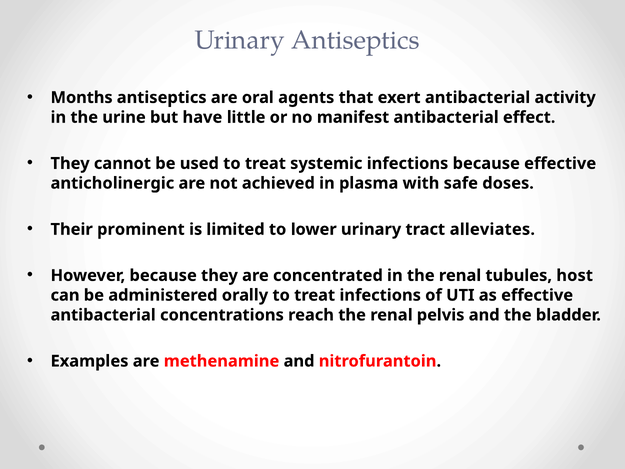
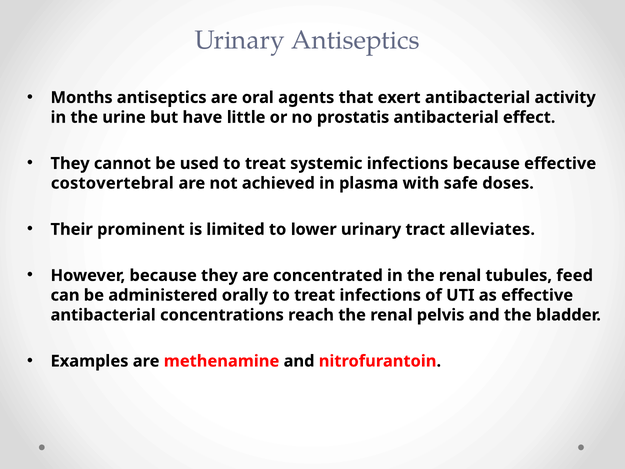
manifest: manifest -> prostatis
anticholinergic: anticholinergic -> costovertebral
host: host -> feed
